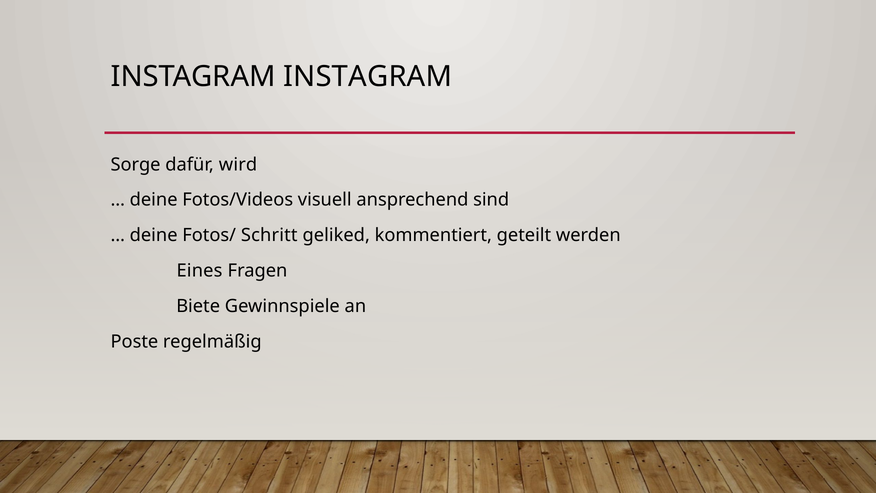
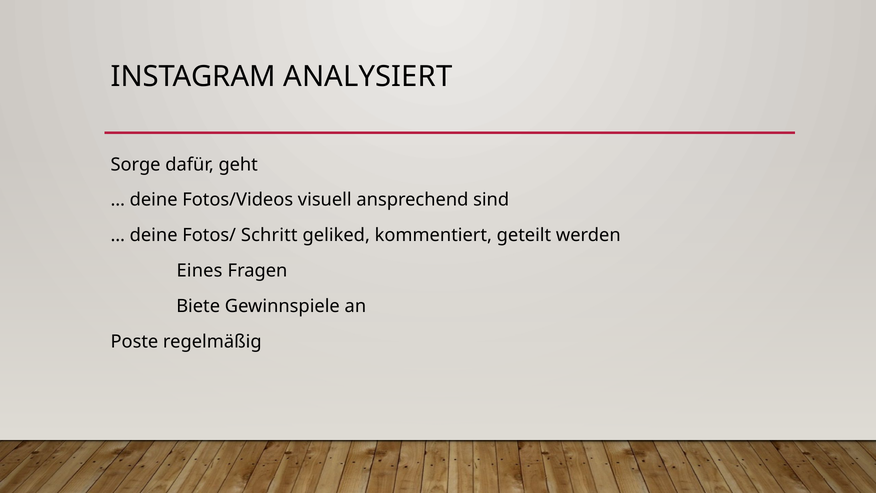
INSTAGRAM INSTAGRAM: INSTAGRAM -> ANALYSIERT
wird: wird -> geht
